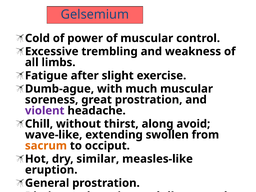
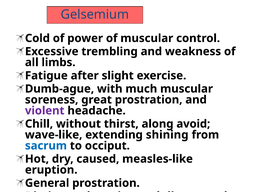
swollen: swollen -> shining
sacrum colour: orange -> blue
similar: similar -> caused
